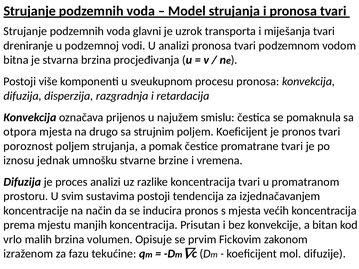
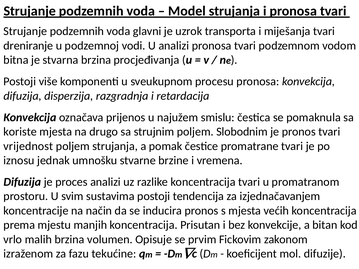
otpora: otpora -> koriste
poljem Koeficijent: Koeficijent -> Slobodnim
poroznost: poroznost -> vrijednost
